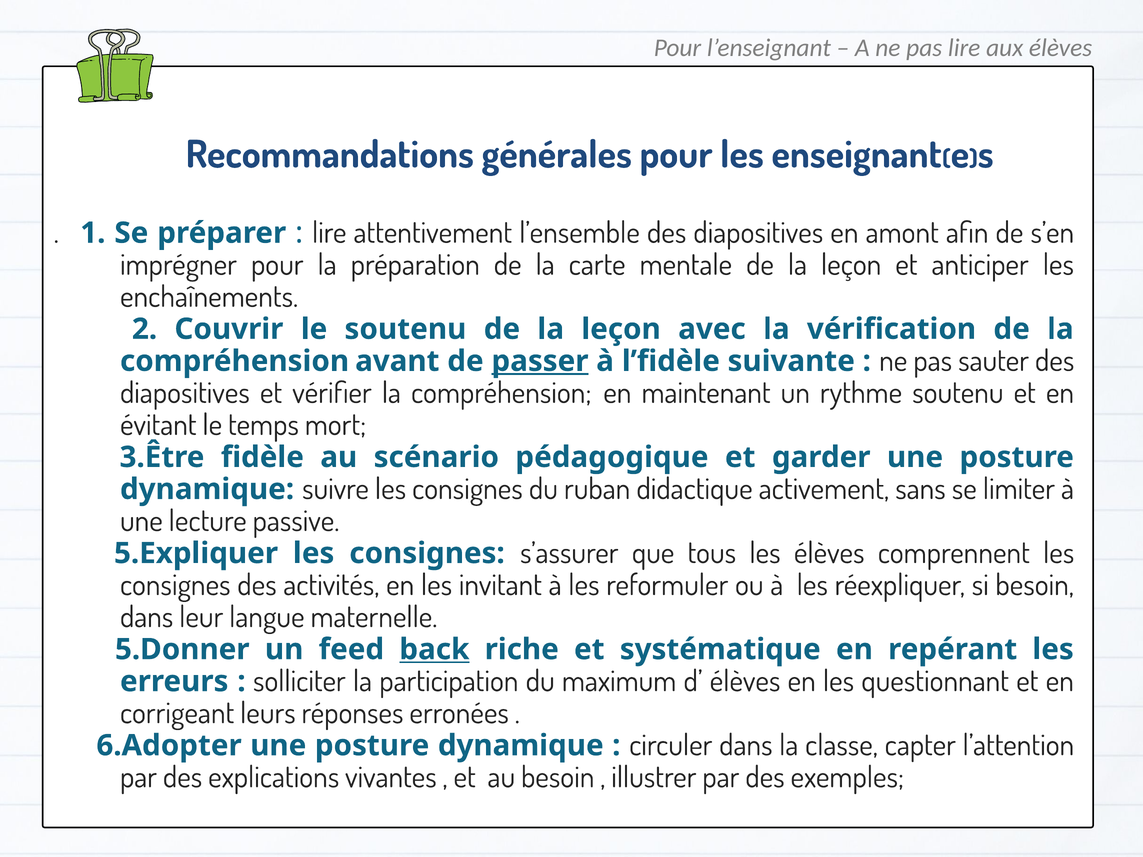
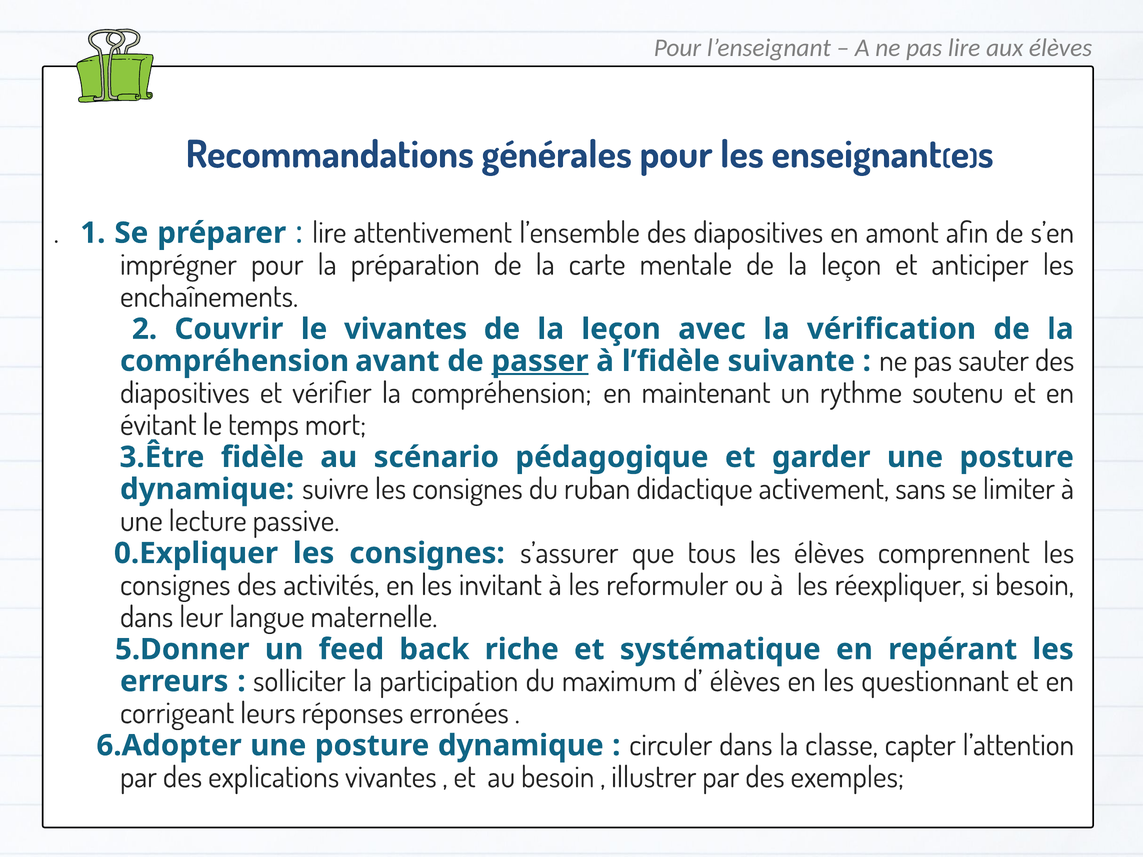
le soutenu: soutenu -> vivantes
5.Expliquer: 5.Expliquer -> 0.Expliquer
back underline: present -> none
